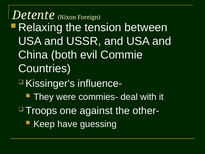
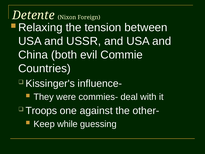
have: have -> while
